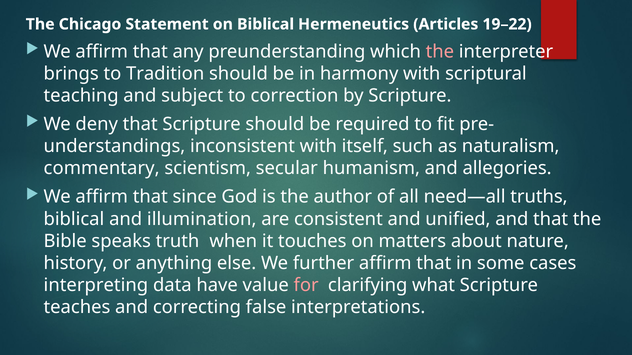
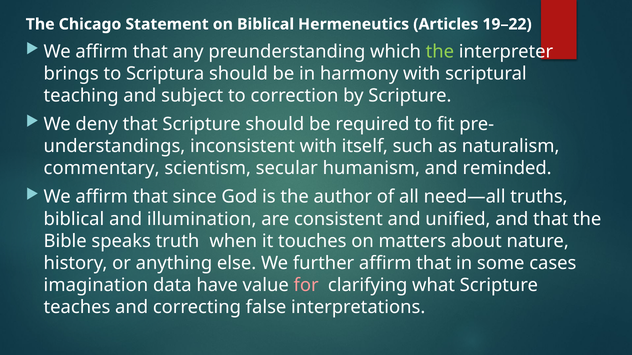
the at (440, 52) colour: pink -> light green
Tradition: Tradition -> Scriptura
allegories: allegories -> reminded
interpreting: interpreting -> imagination
